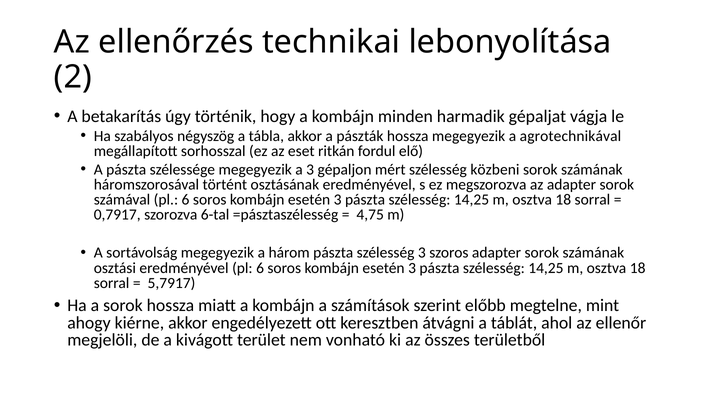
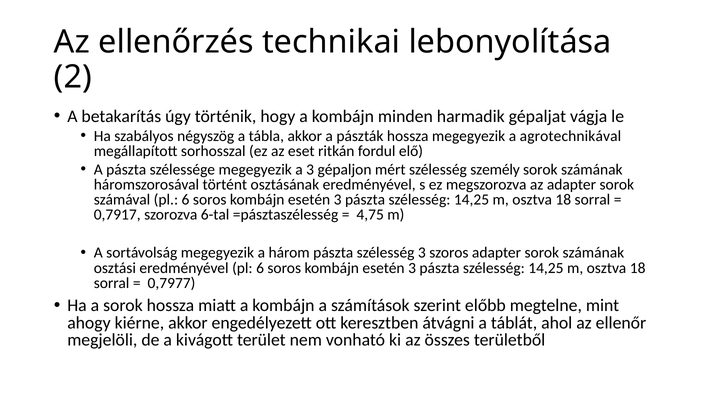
közbeni: közbeni -> személy
5,7917: 5,7917 -> 0,7977
